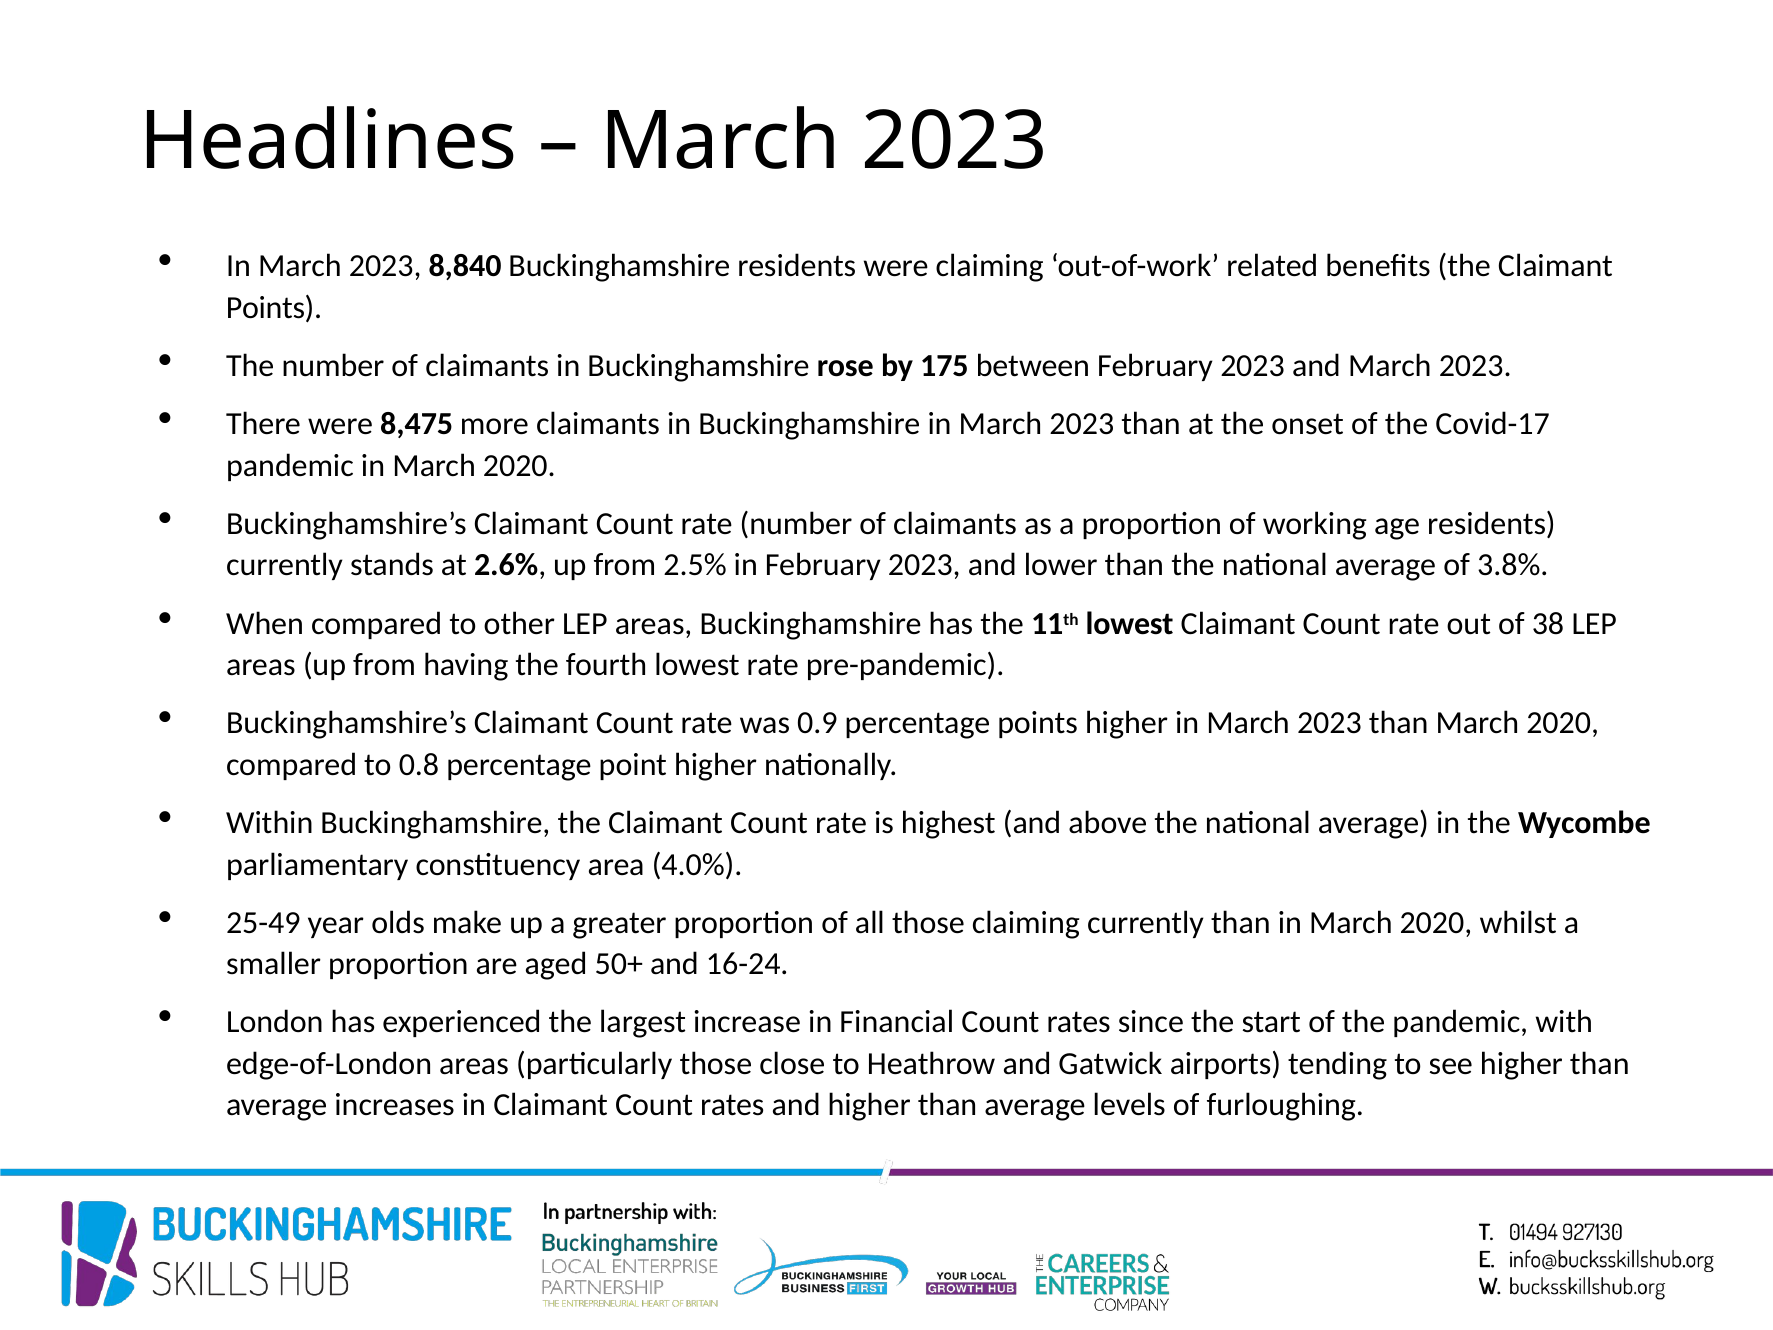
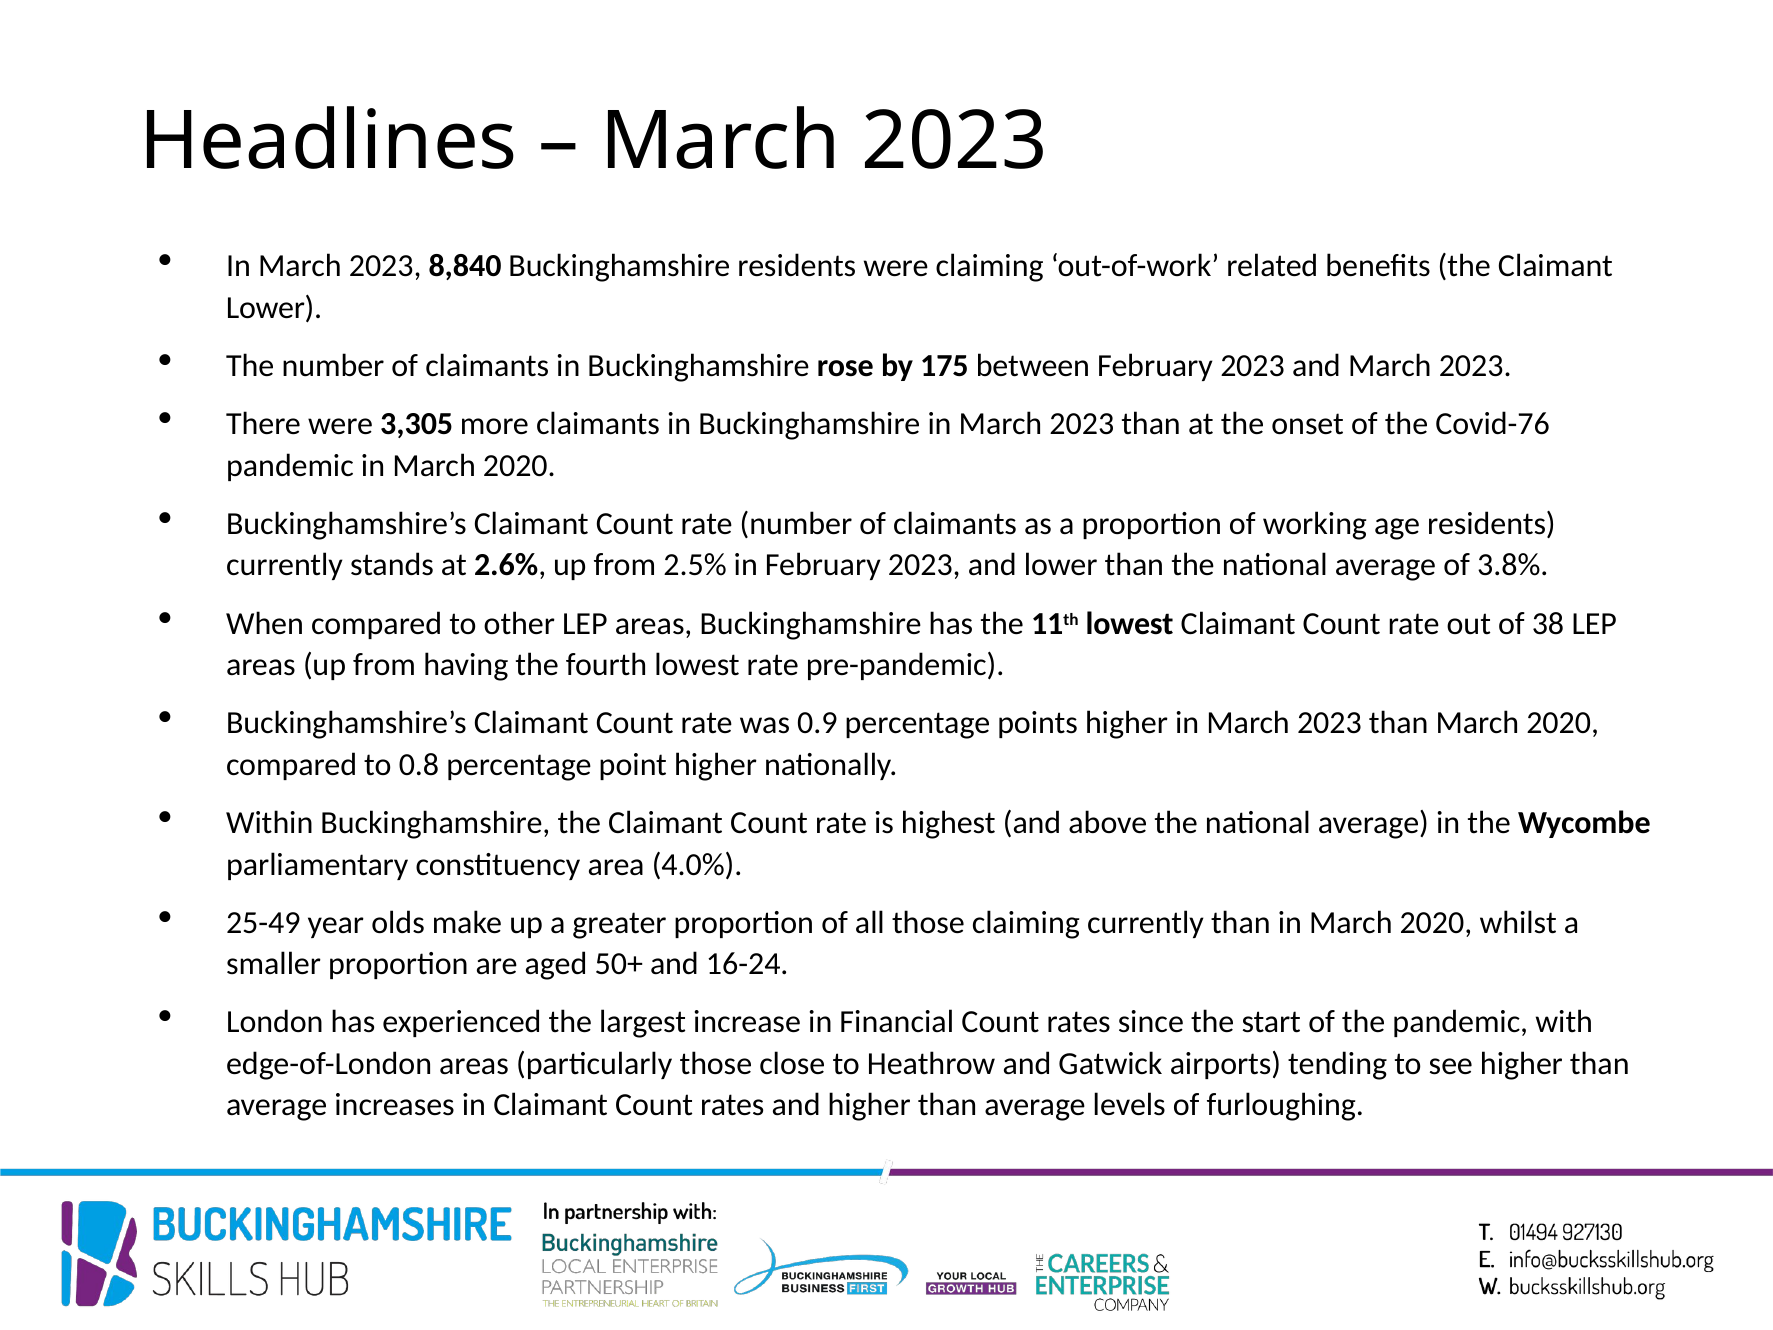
Points at (274, 308): Points -> Lower
8,475: 8,475 -> 3,305
Covid-17: Covid-17 -> Covid-76
